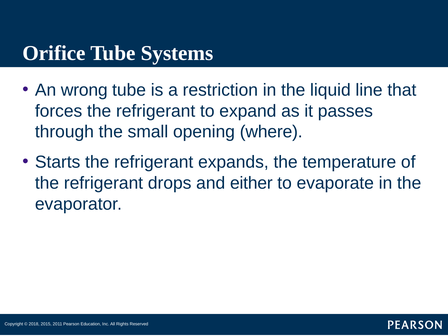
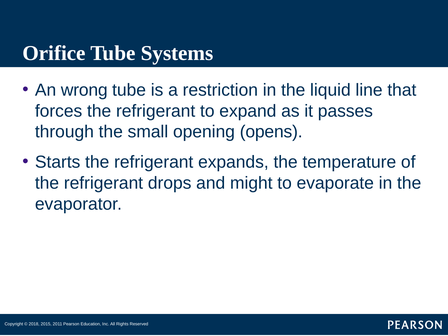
where: where -> opens
either: either -> might
